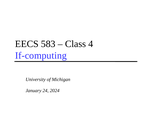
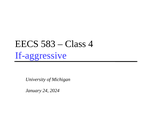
If-computing: If-computing -> If-aggressive
